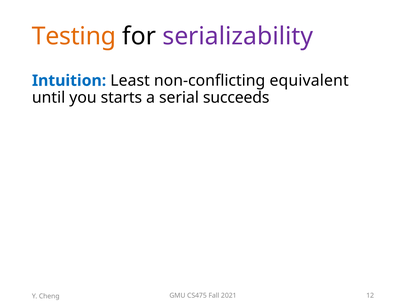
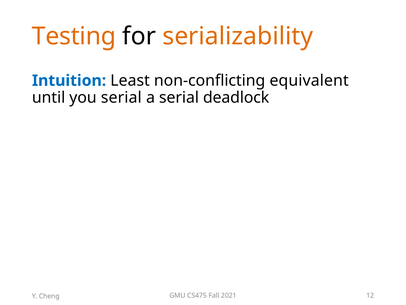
serializability colour: purple -> orange
you starts: starts -> serial
succeeds: succeeds -> deadlock
